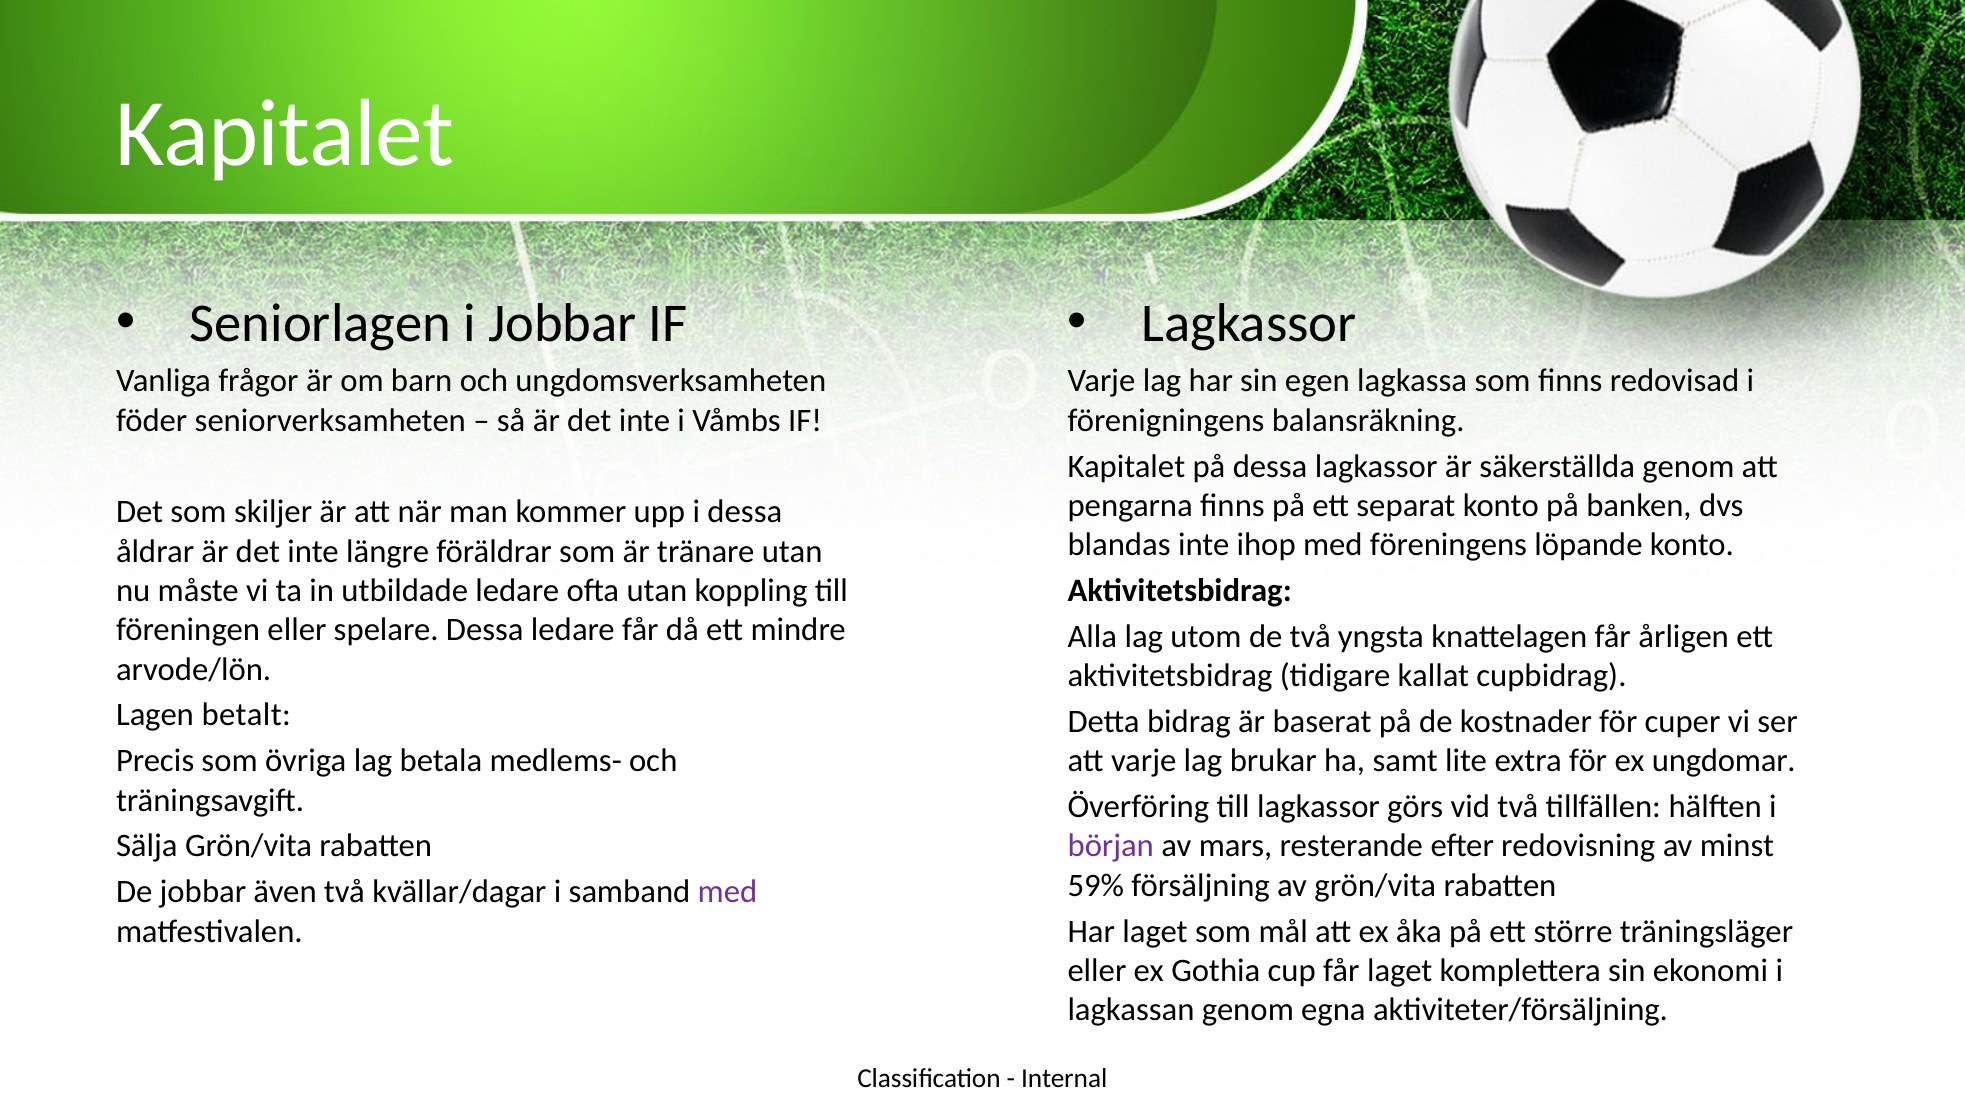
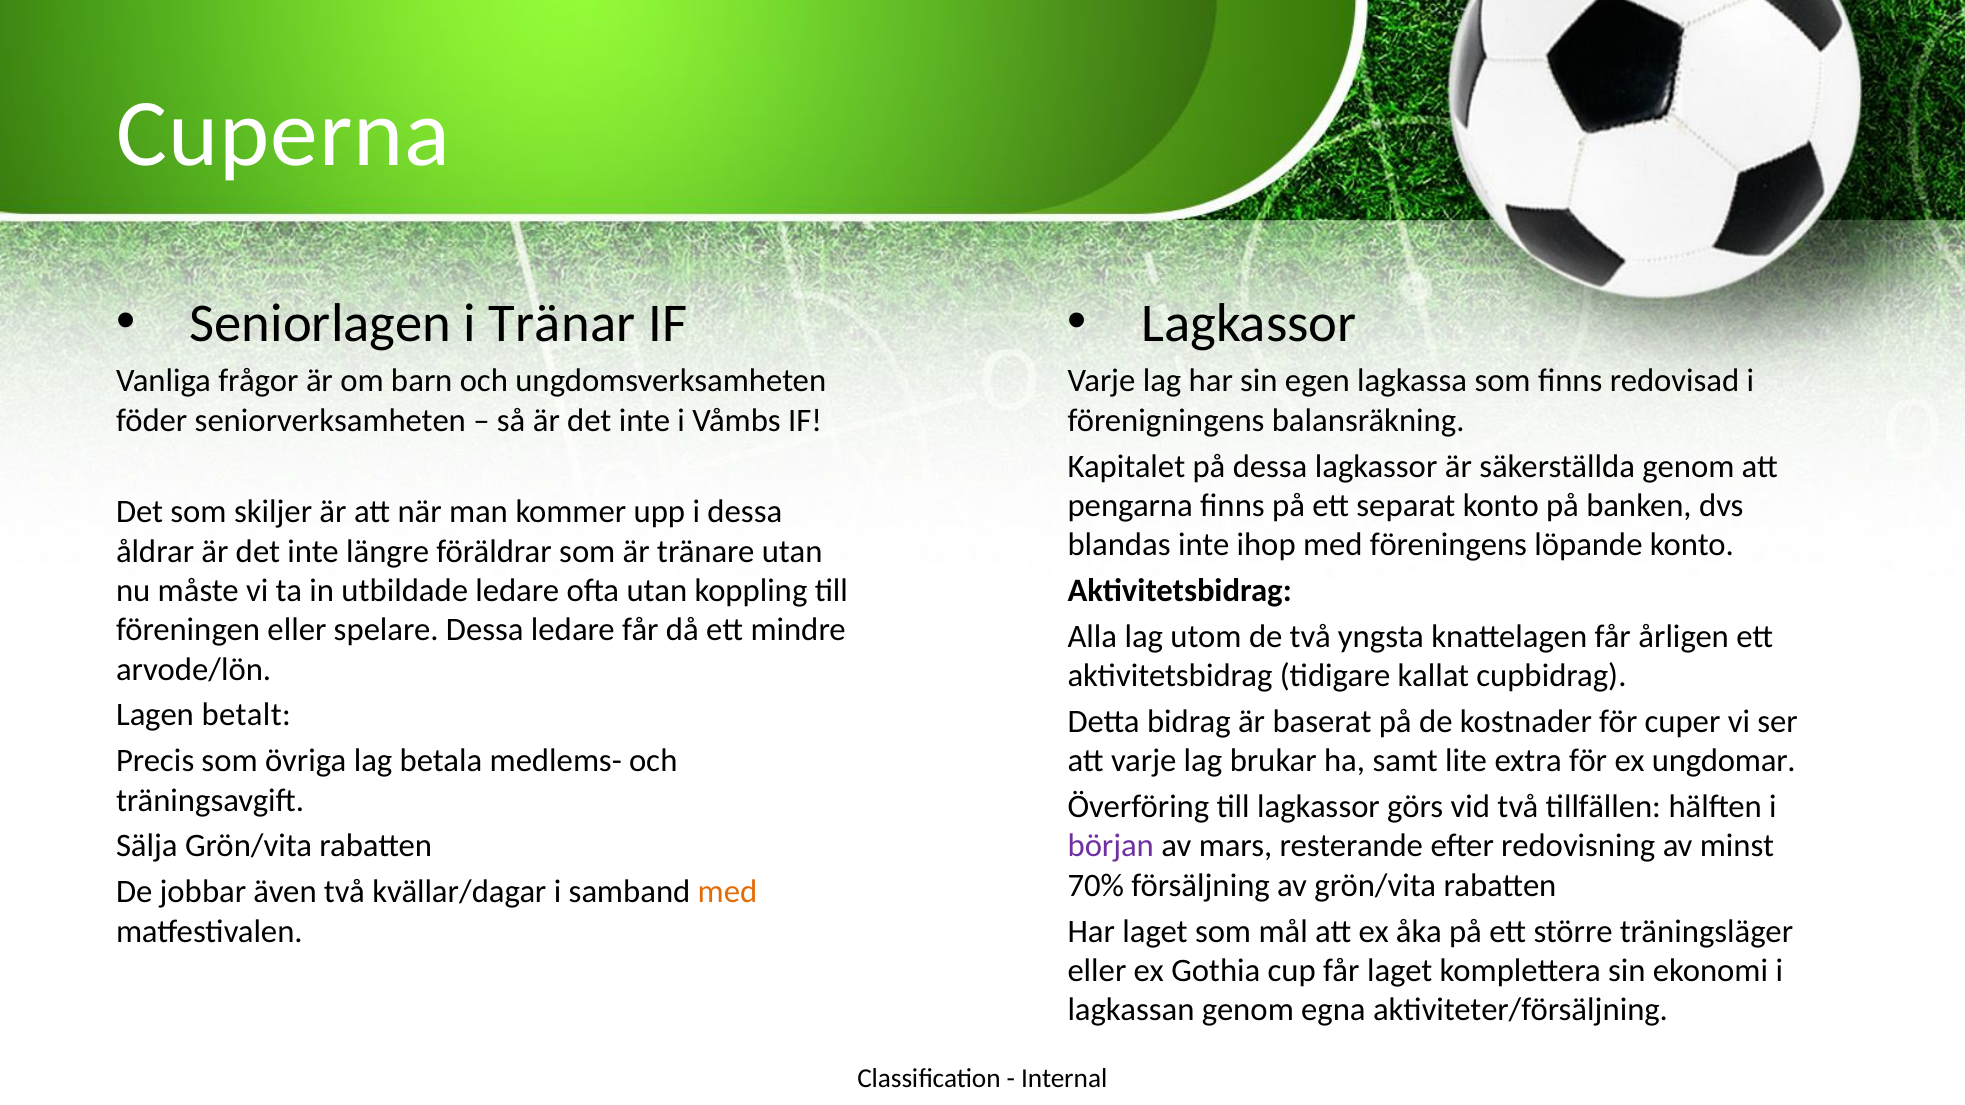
Kapitalet at (285, 134): Kapitalet -> Cuperna
i Jobbar: Jobbar -> Tränar
59%: 59% -> 70%
med at (727, 892) colour: purple -> orange
